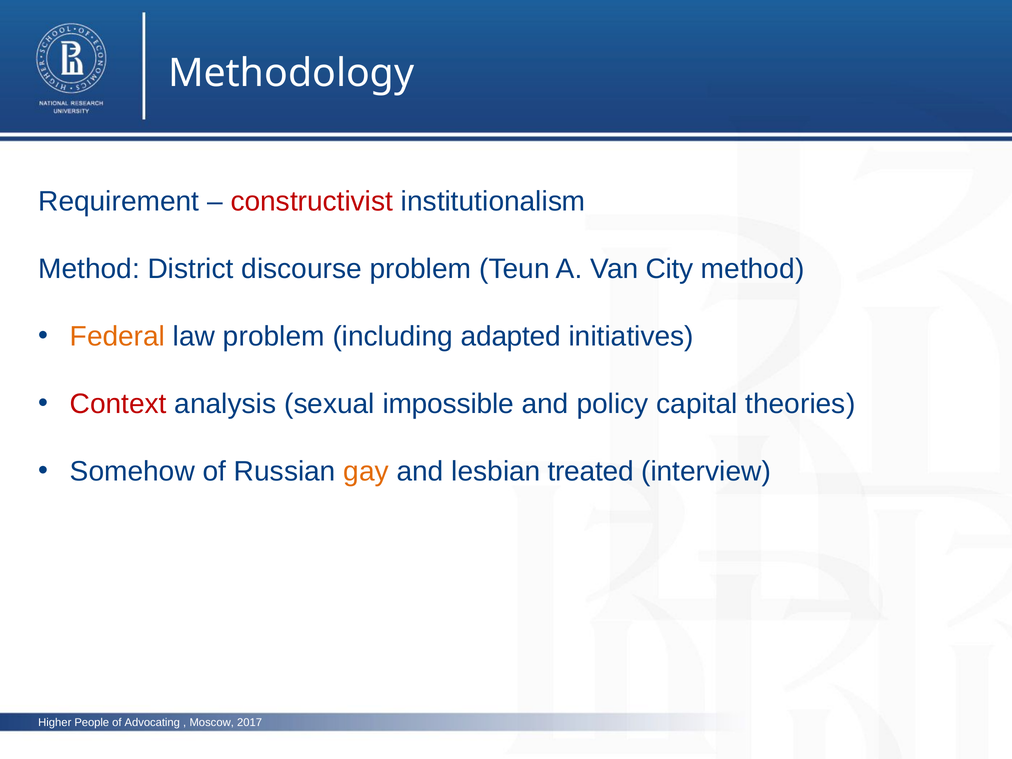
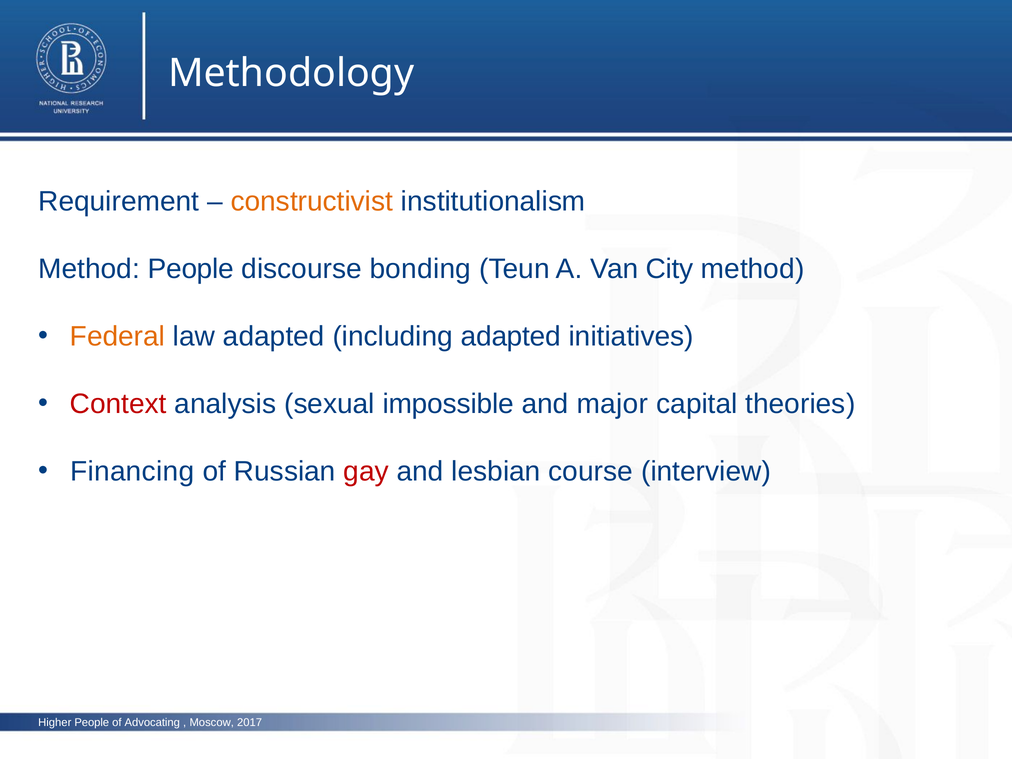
constructivist colour: red -> orange
Method District: District -> People
discourse problem: problem -> bonding
law problem: problem -> adapted
policy: policy -> major
Somehow: Somehow -> Financing
gay colour: orange -> red
treated: treated -> course
